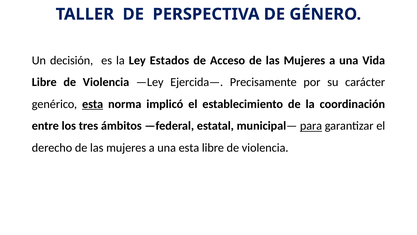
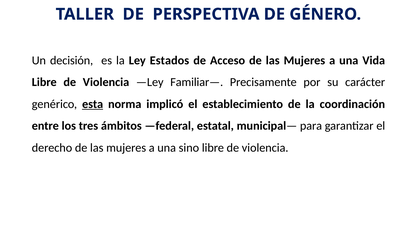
Ejercida—: Ejercida— -> Familiar—
para underline: present -> none
una esta: esta -> sino
